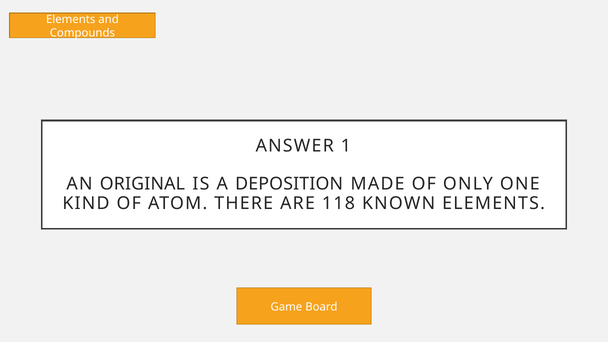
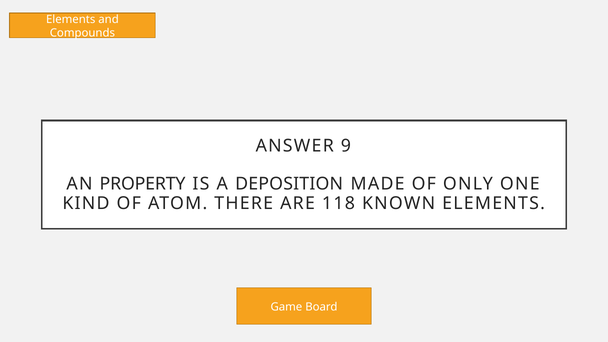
1: 1 -> 9
ORIGINAL: ORIGINAL -> PROPERTY
